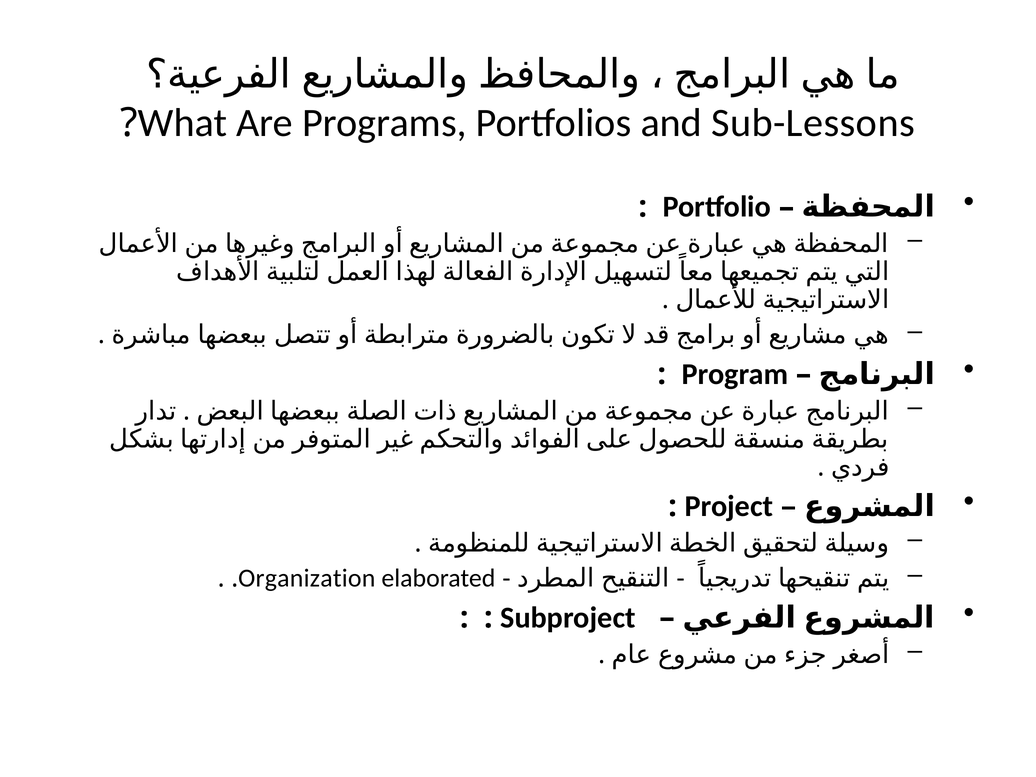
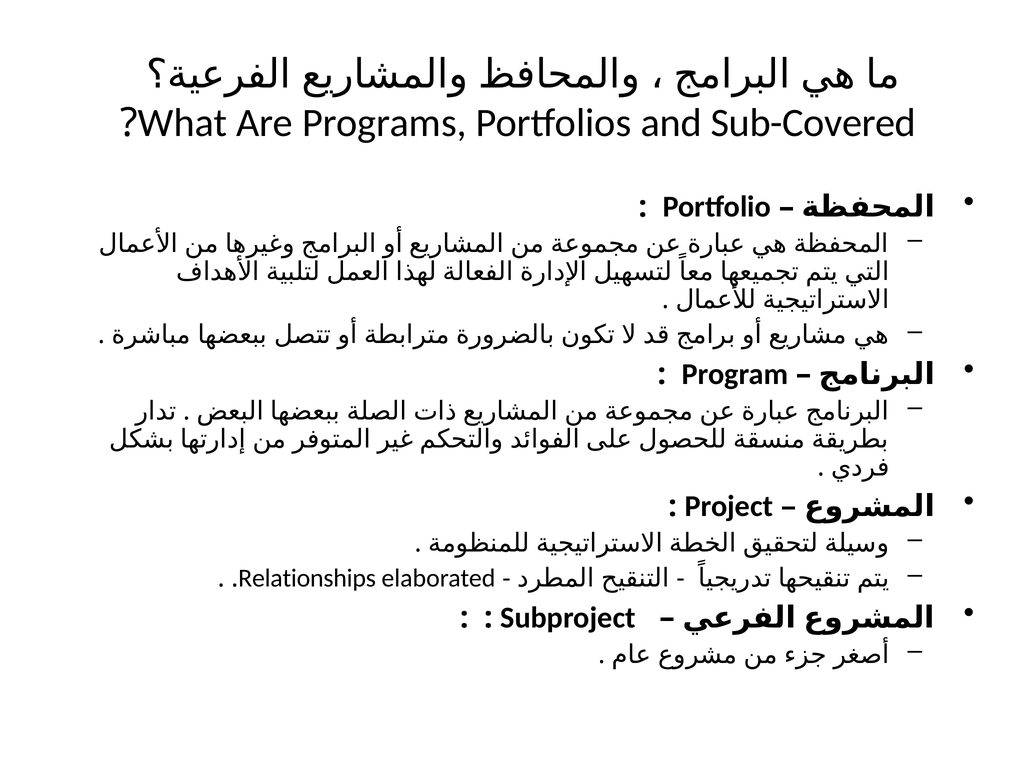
Sub-Lessons: Sub-Lessons -> Sub-Covered
Organization: Organization -> Relationships
